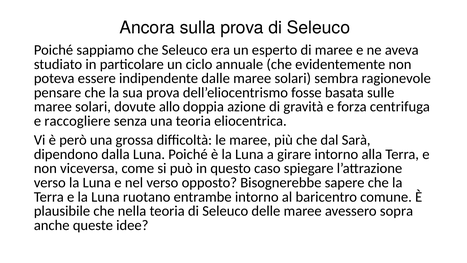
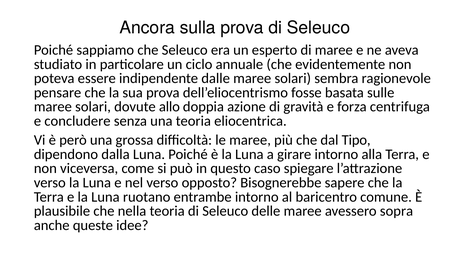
raccogliere: raccogliere -> concludere
Sarà: Sarà -> Tipo
